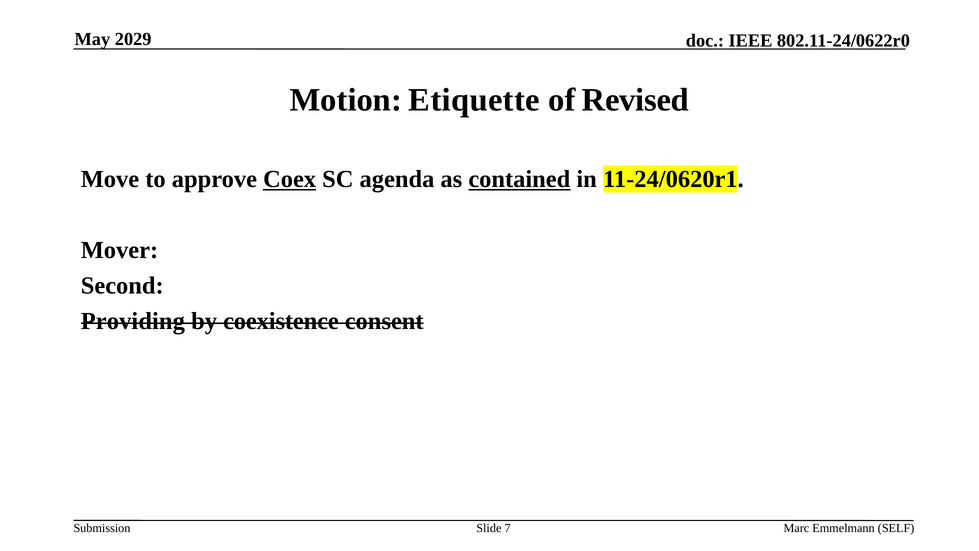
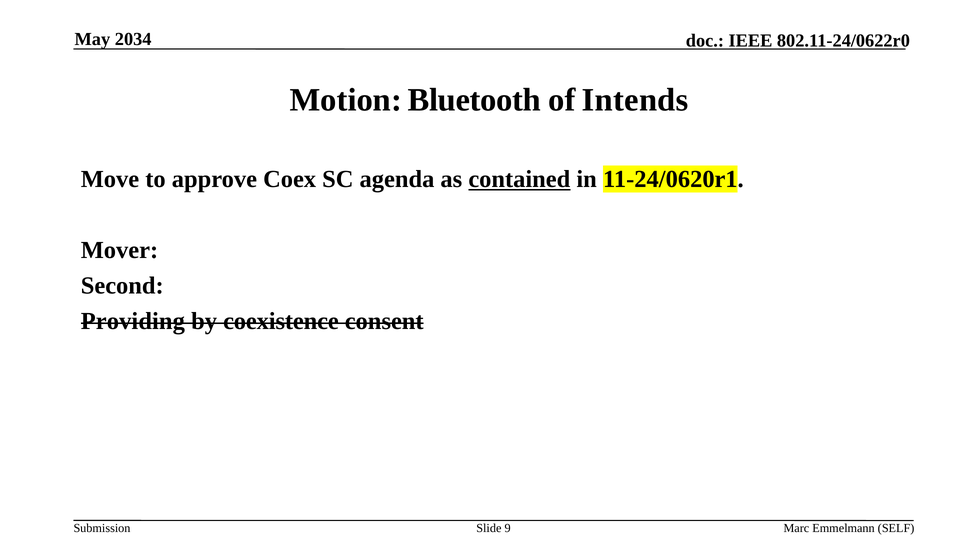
2029: 2029 -> 2034
Etiquette: Etiquette -> Bluetooth
Revised: Revised -> Intends
Coex underline: present -> none
7: 7 -> 9
